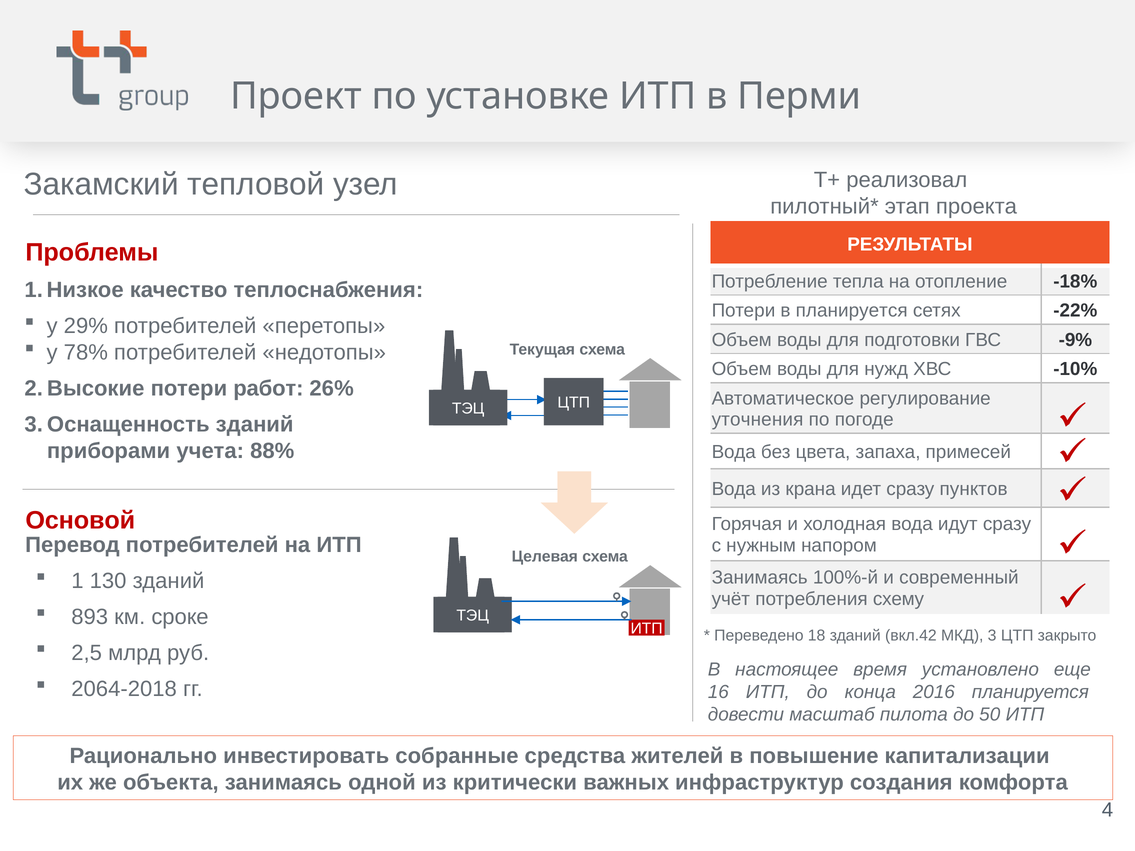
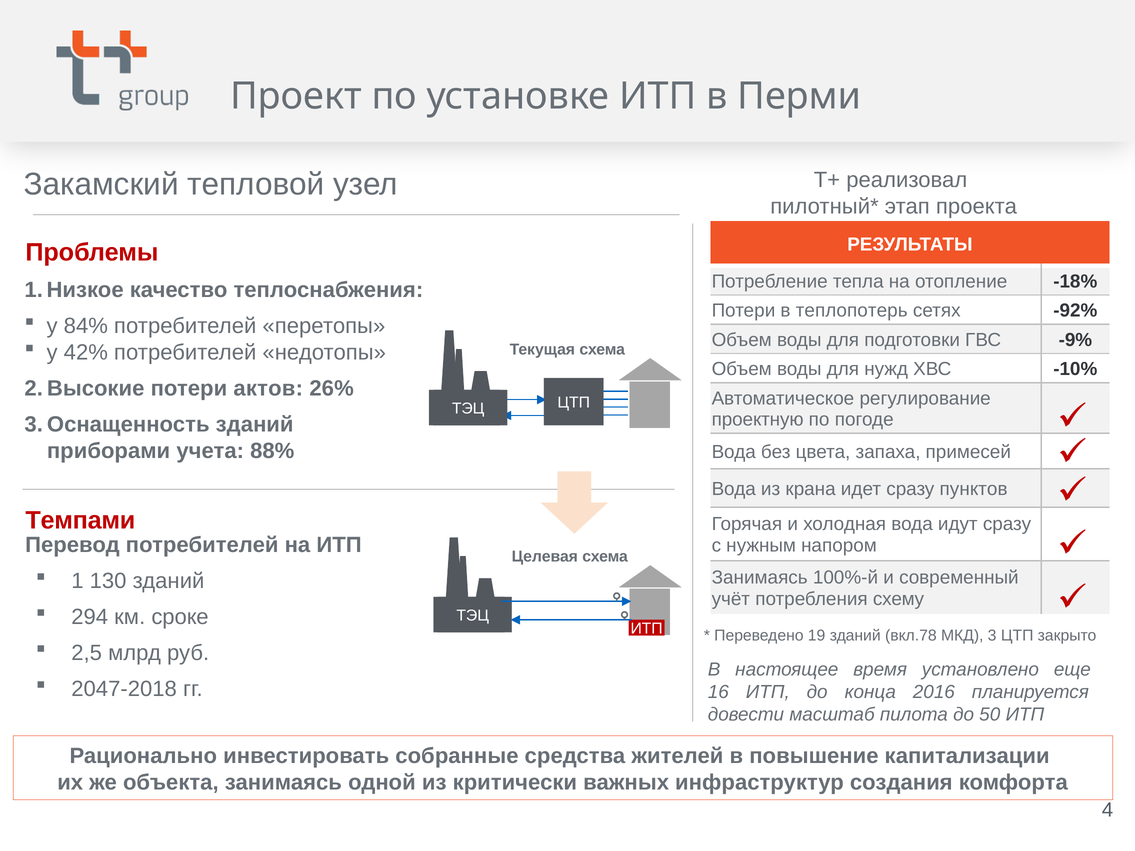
в планируется: планируется -> теплопотерь
-22%: -22% -> -92%
29%: 29% -> 84%
78%: 78% -> 42%
работ: работ -> актов
уточнения: уточнения -> проектную
Основой: Основой -> Темпами
893: 893 -> 294
18: 18 -> 19
вкл.42: вкл.42 -> вкл.78
2064-2018: 2064-2018 -> 2047-2018
